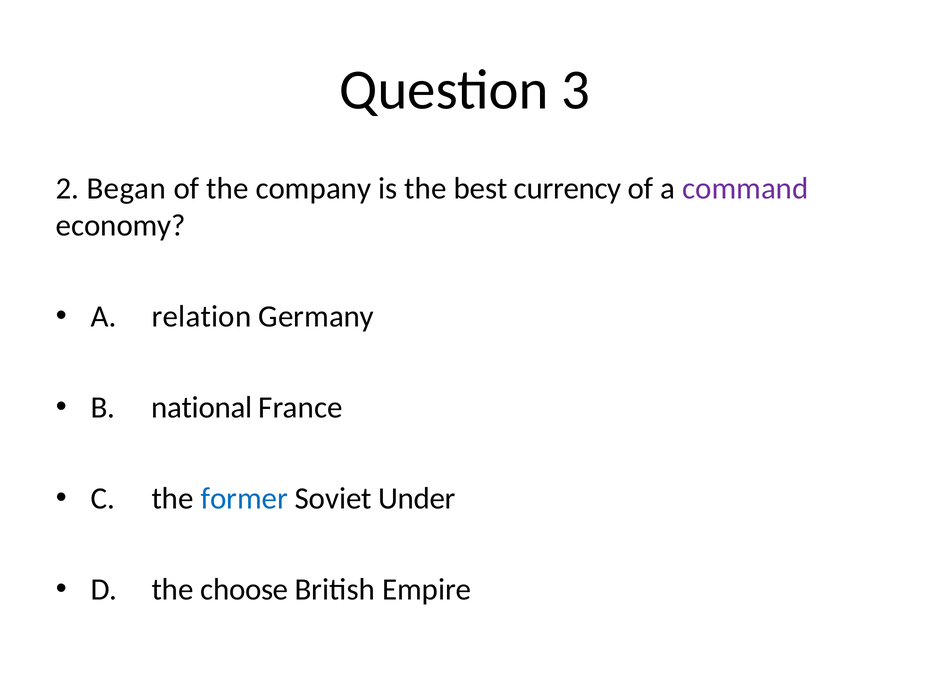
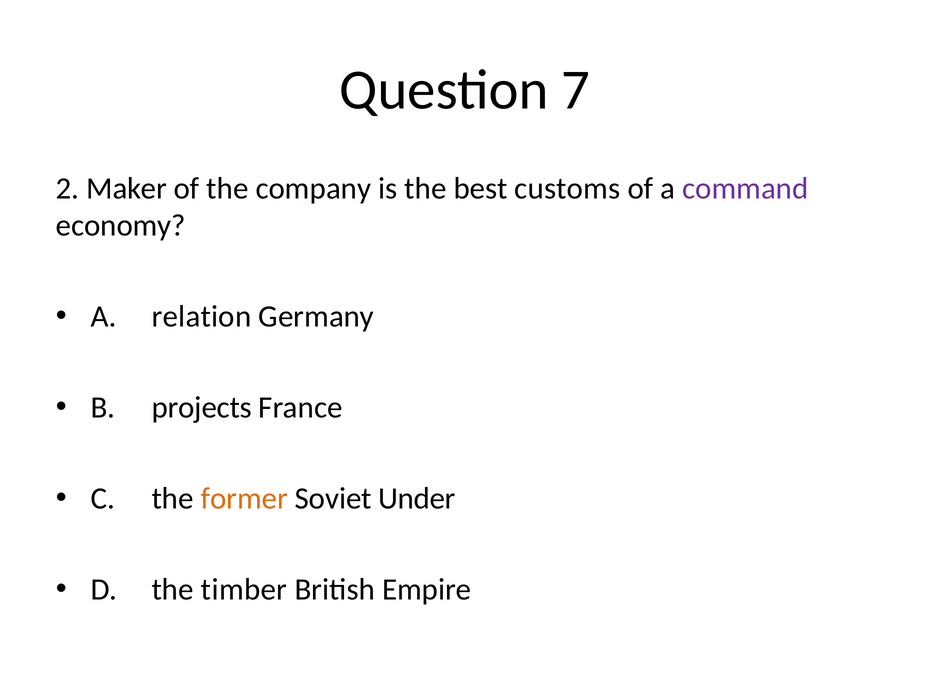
3: 3 -> 7
Began: Began -> Maker
currency: currency -> customs
national: national -> projects
former colour: blue -> orange
choose: choose -> timber
